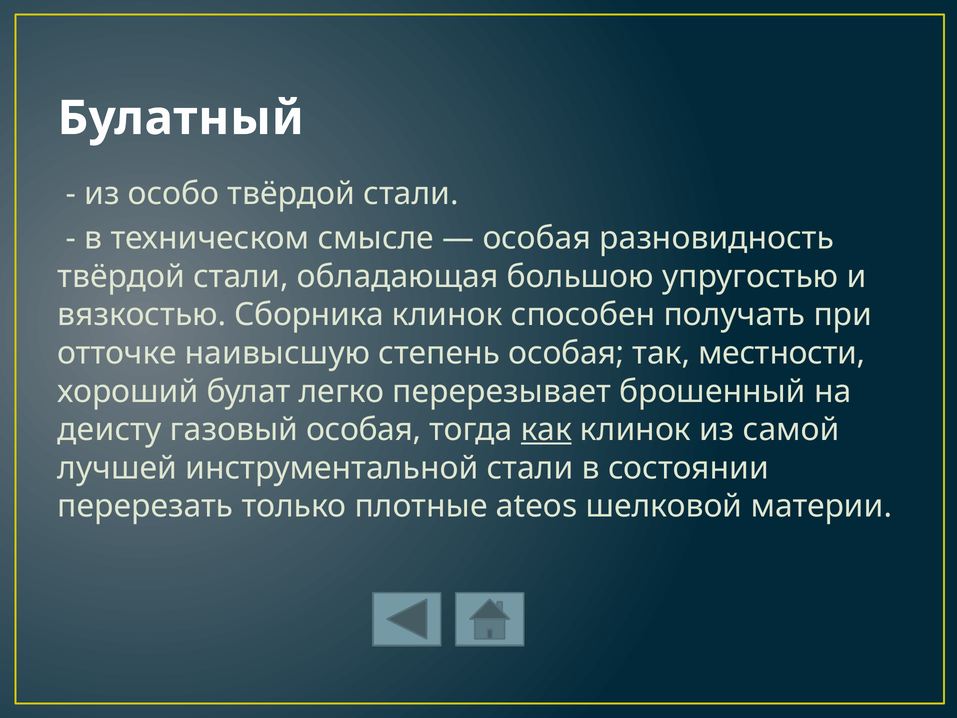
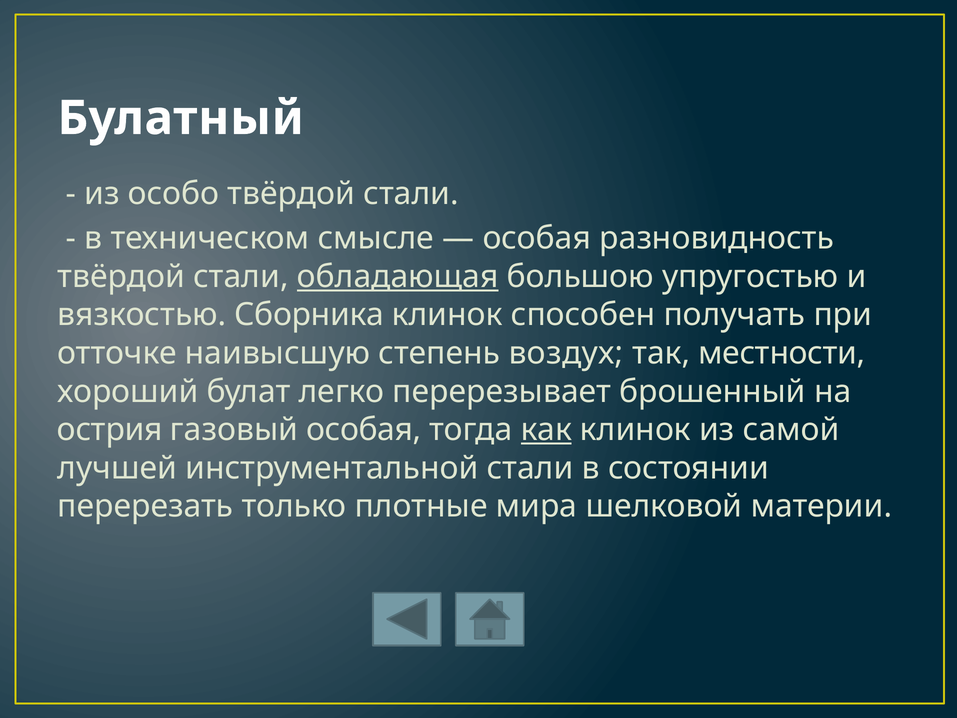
обладающая underline: none -> present
степень особая: особая -> воздух
деисту: деисту -> острия
ateos: ateos -> мира
